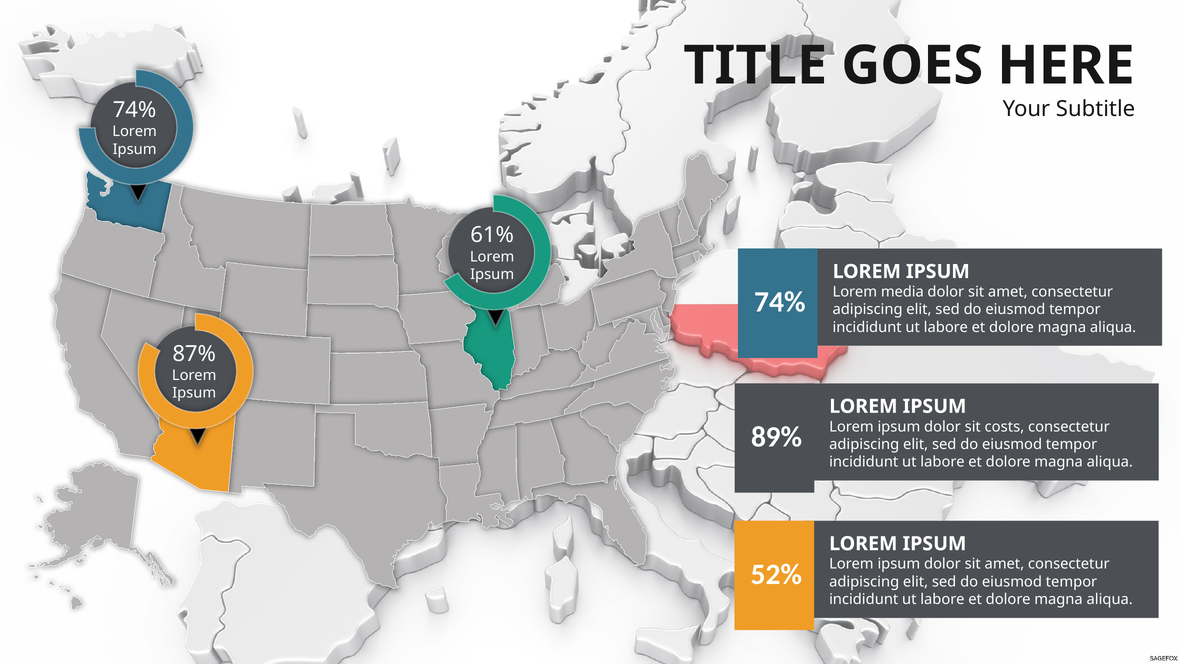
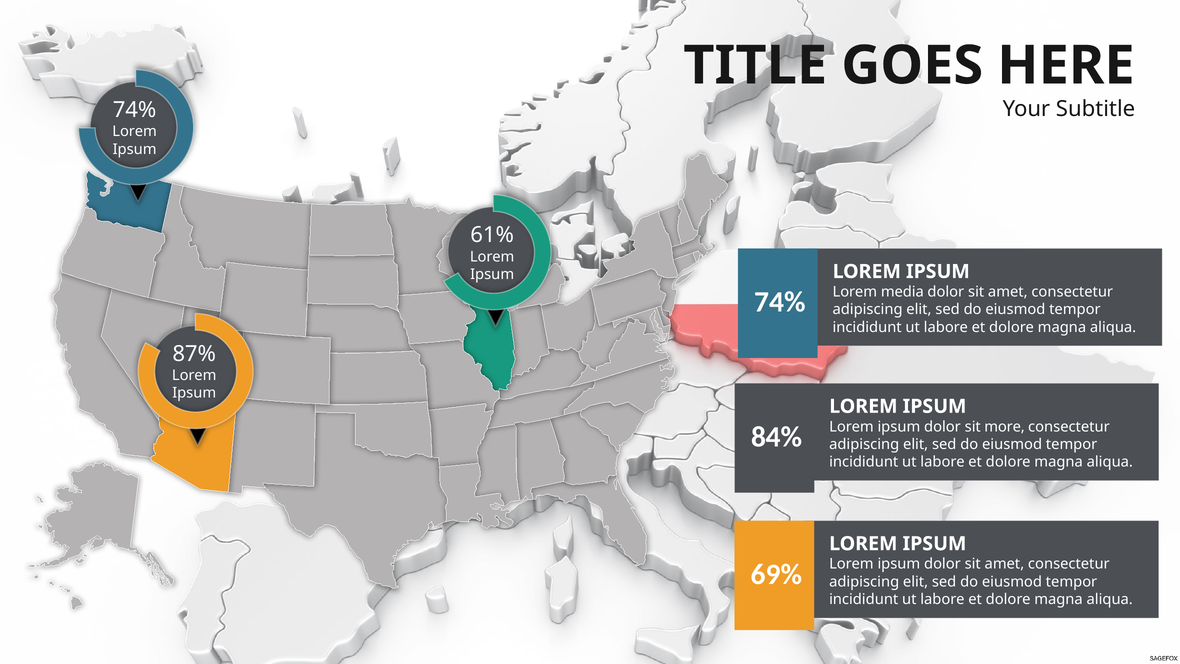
costs: costs -> more
89%: 89% -> 84%
52%: 52% -> 69%
